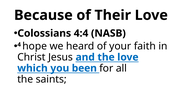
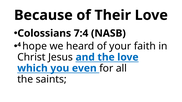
4:4: 4:4 -> 7:4
been: been -> even
